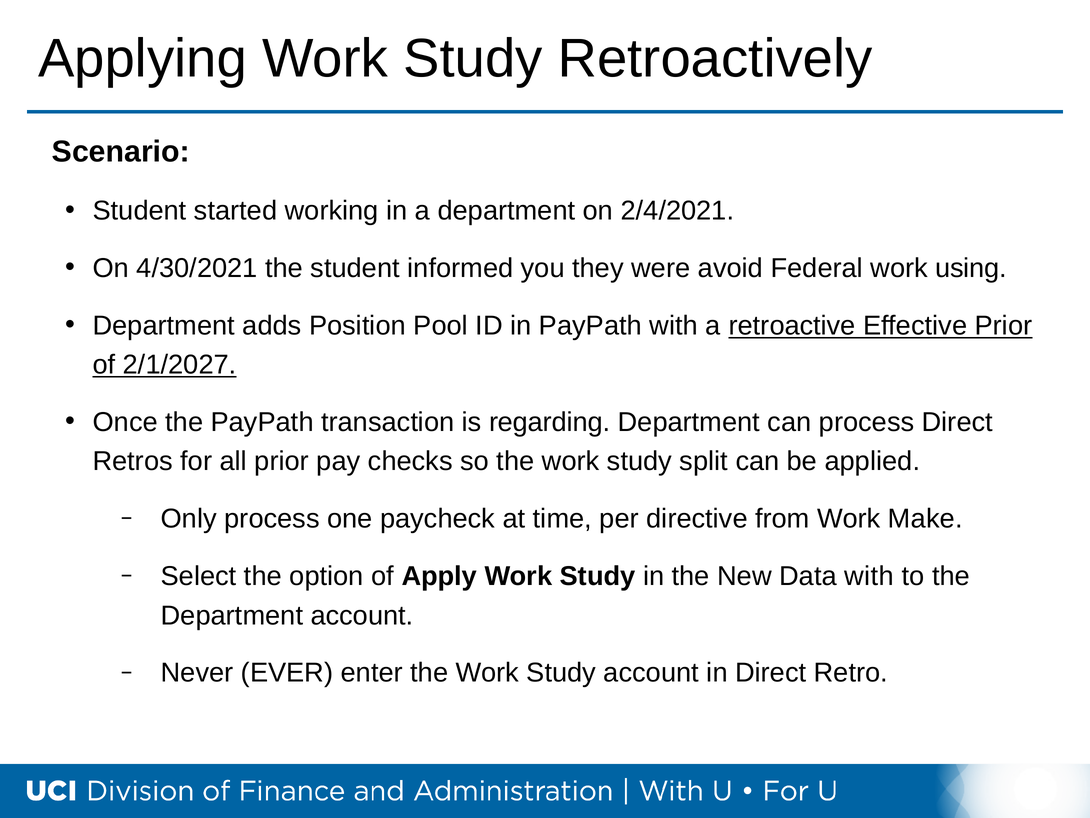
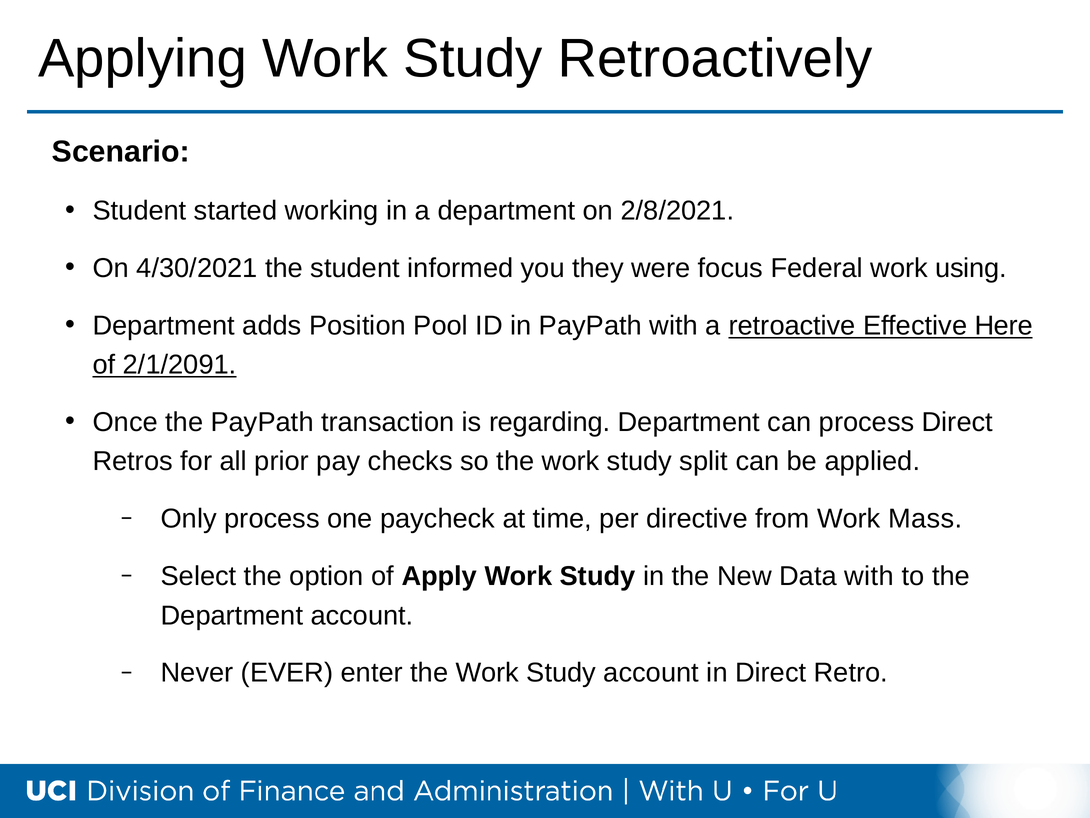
2/4/2021: 2/4/2021 -> 2/8/2021
avoid: avoid -> focus
Effective Prior: Prior -> Here
2/1/2027: 2/1/2027 -> 2/1/2091
Make: Make -> Mass
